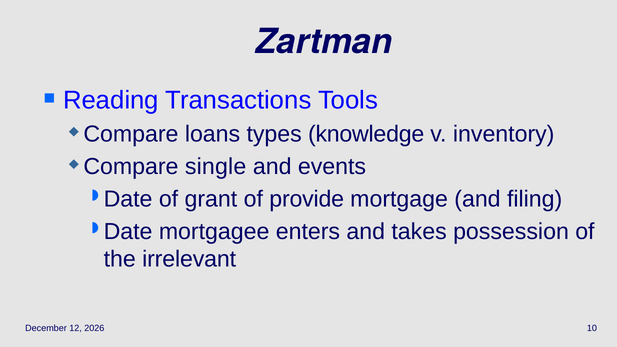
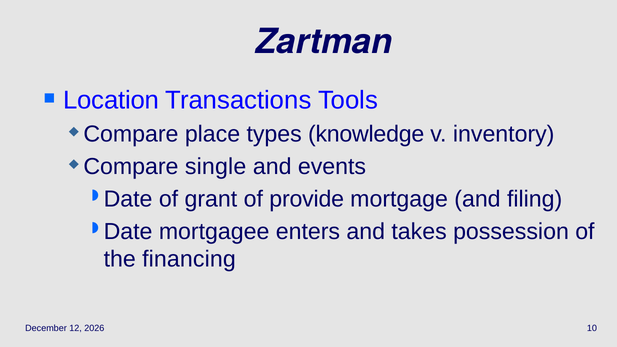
Reading: Reading -> Location
loans: loans -> place
irrelevant: irrelevant -> financing
